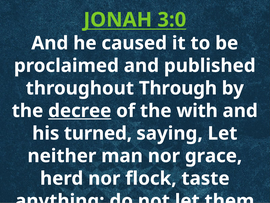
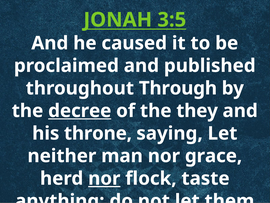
3:0: 3:0 -> 3:5
with: with -> they
turned: turned -> throne
nor at (104, 178) underline: none -> present
